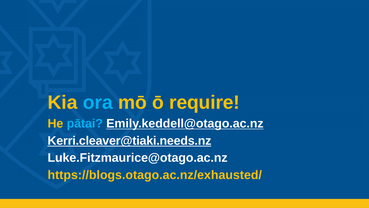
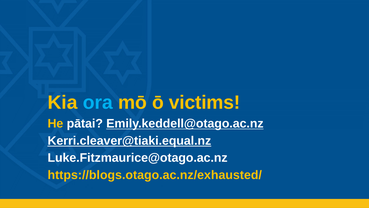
require: require -> victims
pātai colour: light blue -> white
Kerri.cleaver@tiaki.needs.nz: Kerri.cleaver@tiaki.needs.nz -> Kerri.cleaver@tiaki.equal.nz
